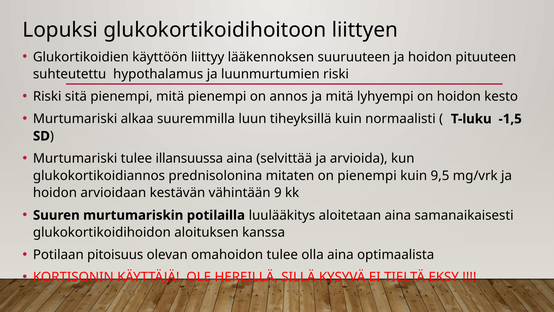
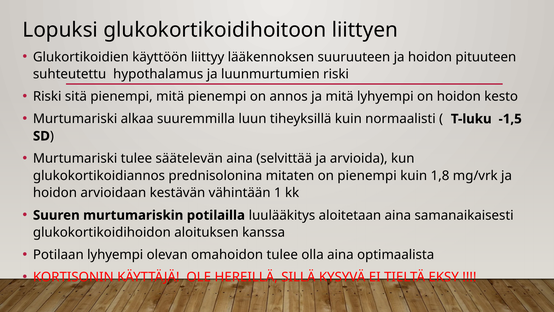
illansuussa: illansuussa -> säätelevän
9,5: 9,5 -> 1,8
9: 9 -> 1
Potilaan pitoisuus: pitoisuus -> lyhyempi
